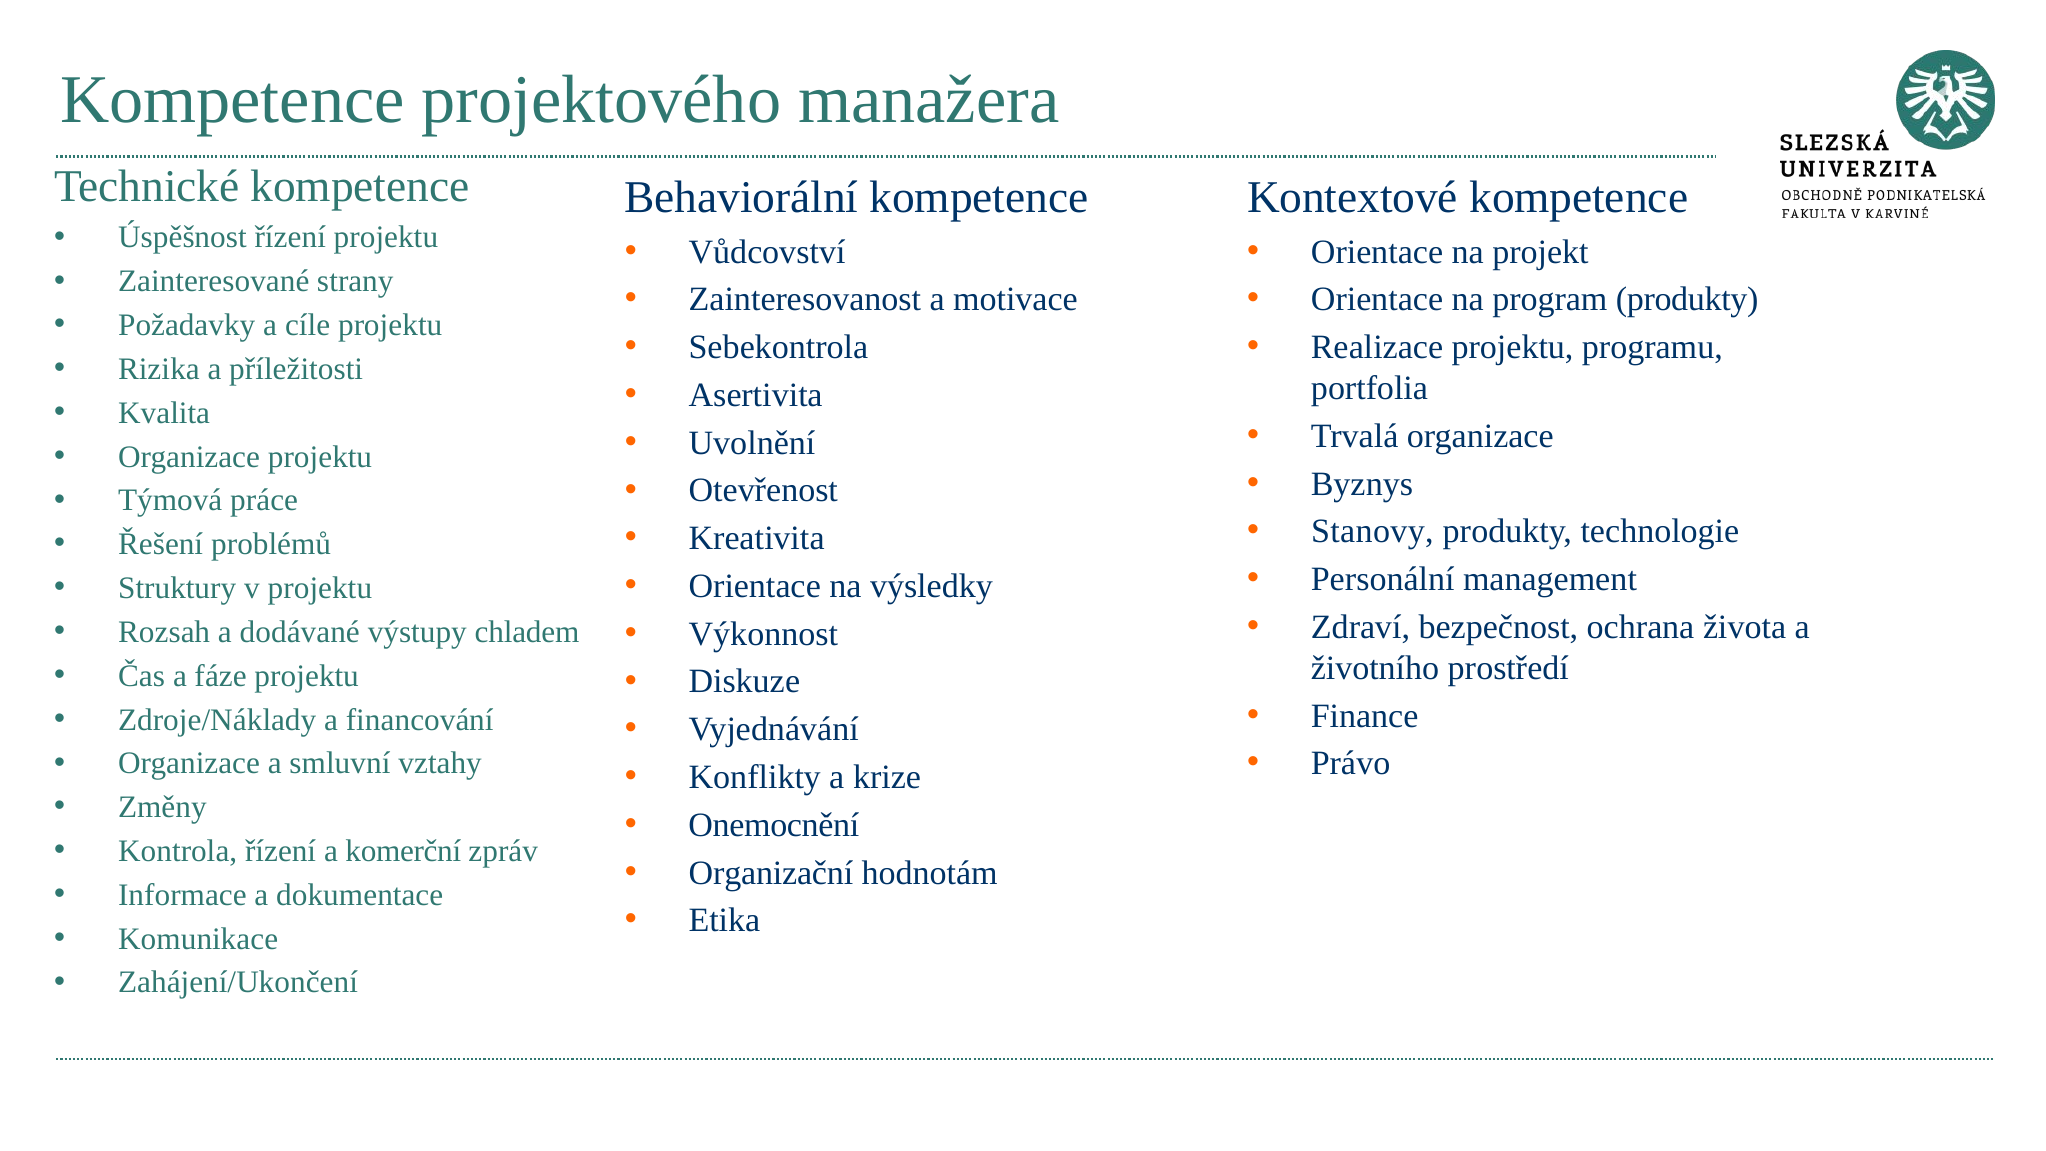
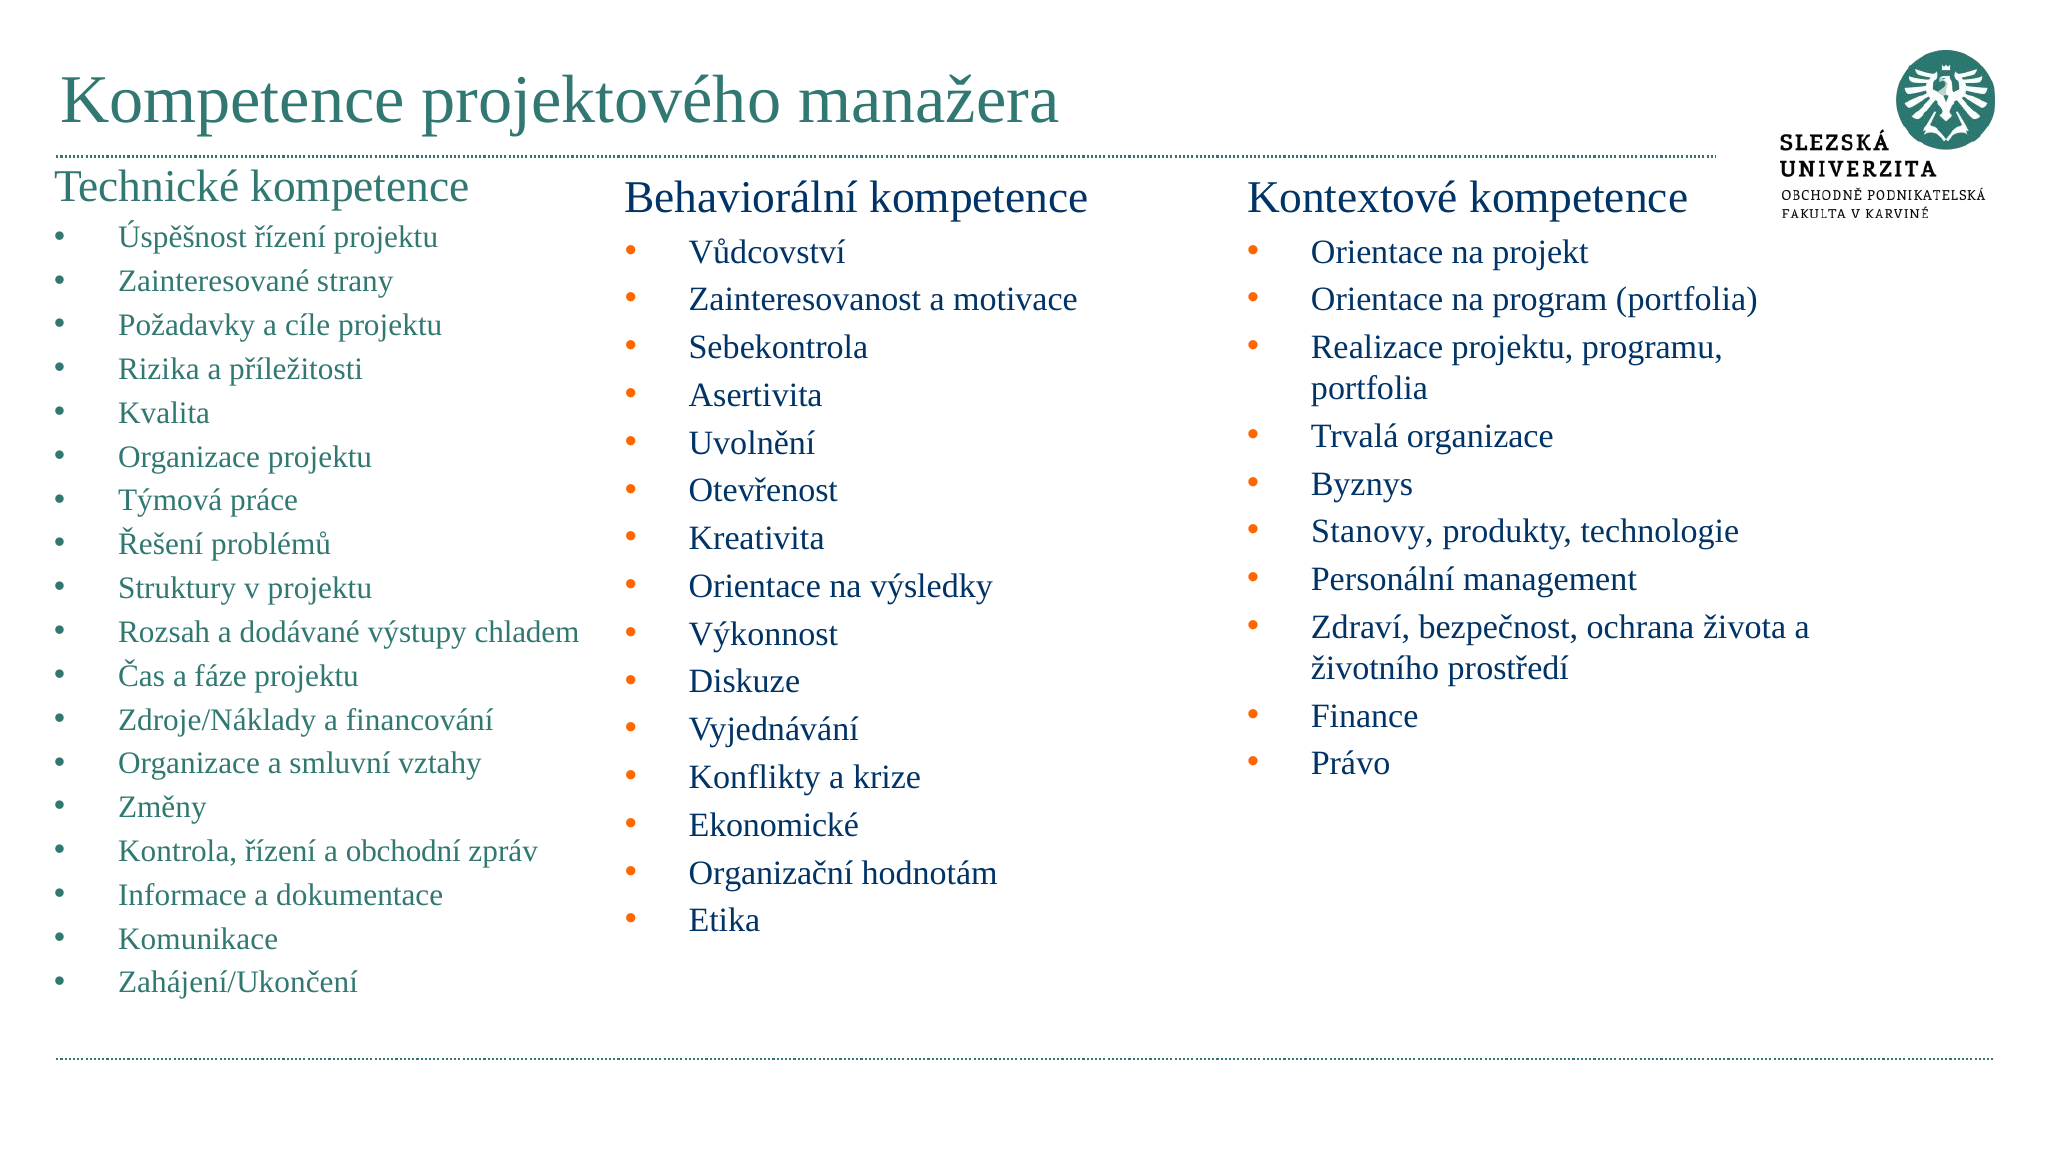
program produkty: produkty -> portfolia
Onemocnění: Onemocnění -> Ekonomické
komerční: komerční -> obchodní
